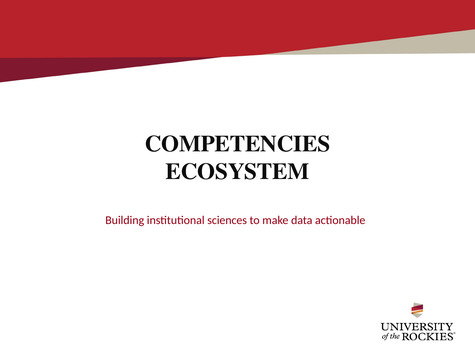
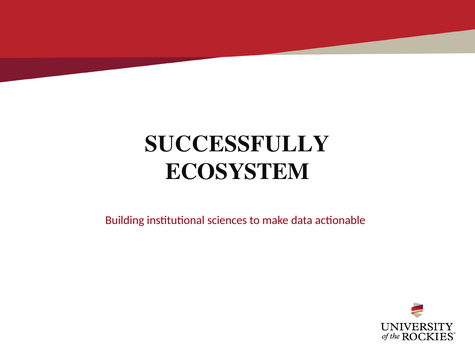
COMPETENCIES: COMPETENCIES -> SUCCESSFULLY
